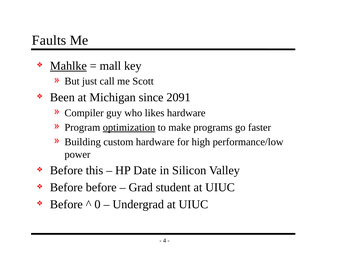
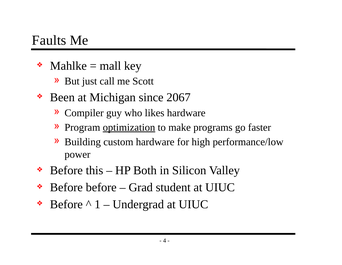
Mahlke underline: present -> none
2091: 2091 -> 2067
Date: Date -> Both
0: 0 -> 1
